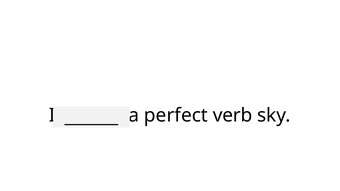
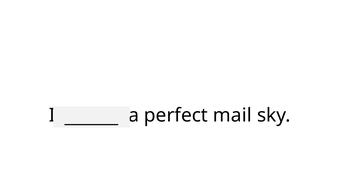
verb: verb -> mail
